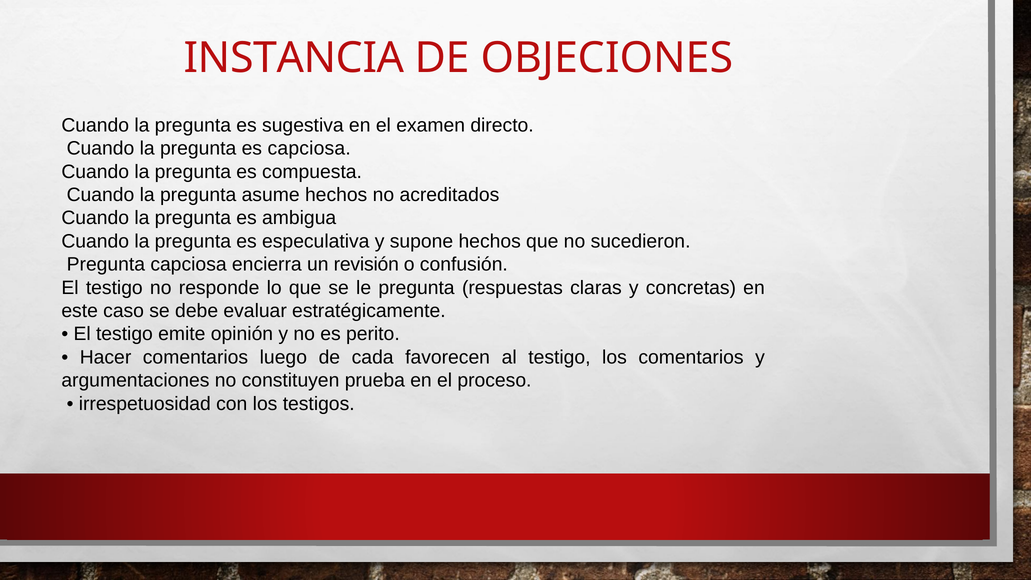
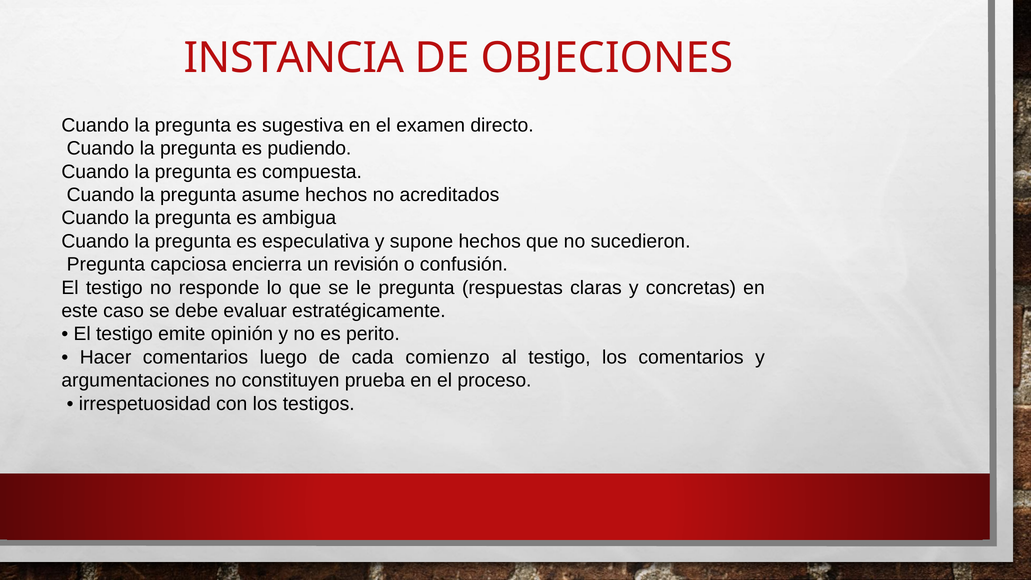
es capciosa: capciosa -> pudiendo
favorecen: favorecen -> comienzo
